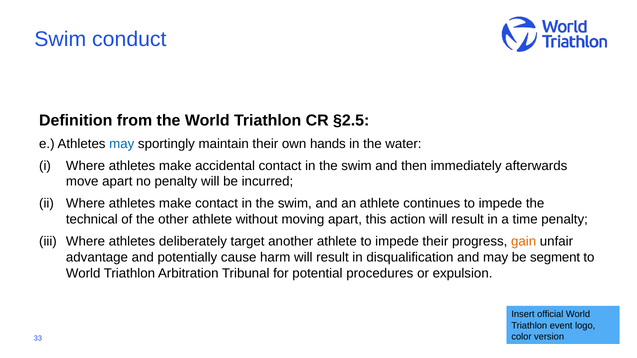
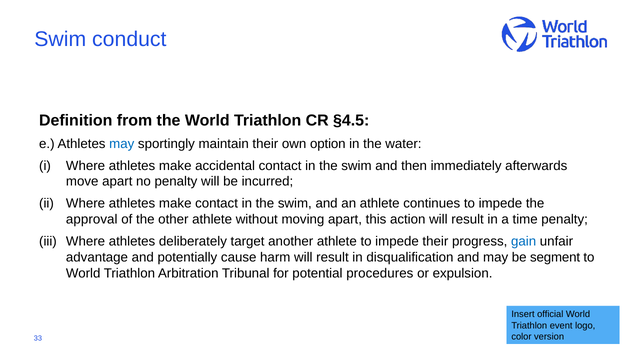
§2.5: §2.5 -> §4.5
hands: hands -> option
technical: technical -> approval
gain colour: orange -> blue
